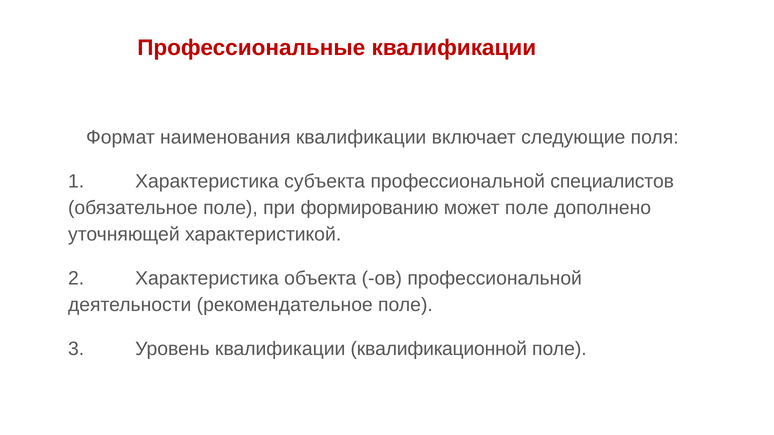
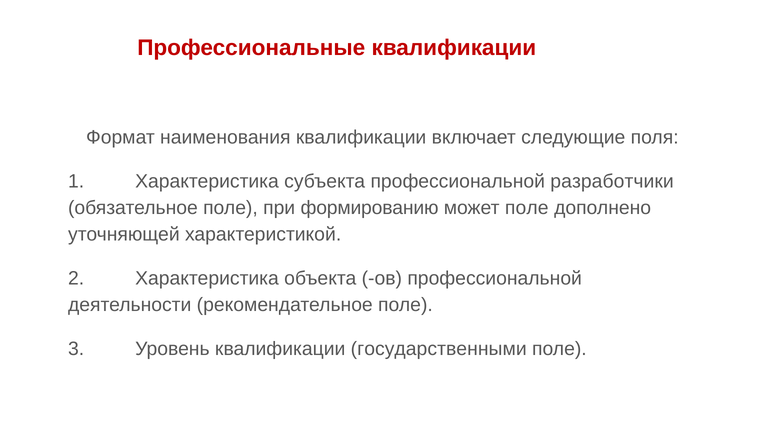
специалистов: специалистов -> разработчики
квалификационной: квалификационной -> государственными
